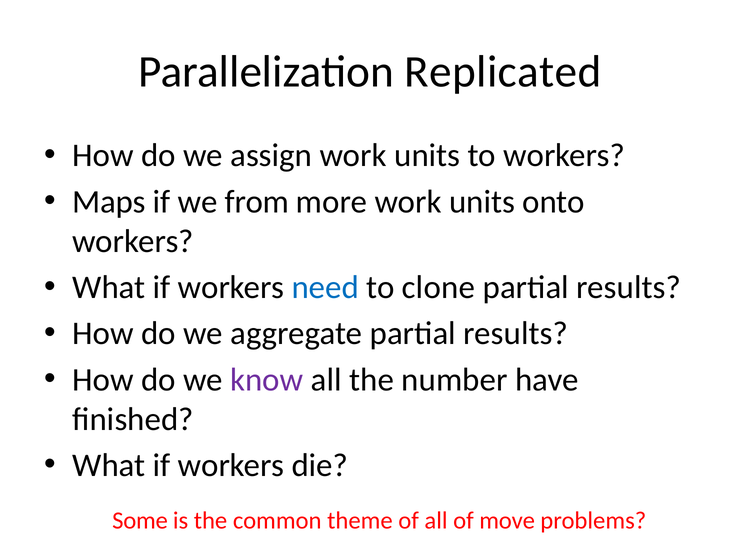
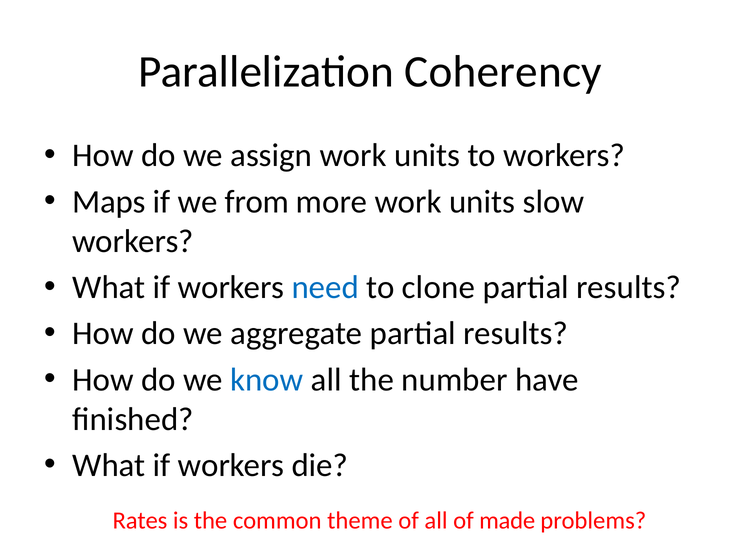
Replicated: Replicated -> Coherency
onto: onto -> slow
know colour: purple -> blue
Some: Some -> Rates
move: move -> made
